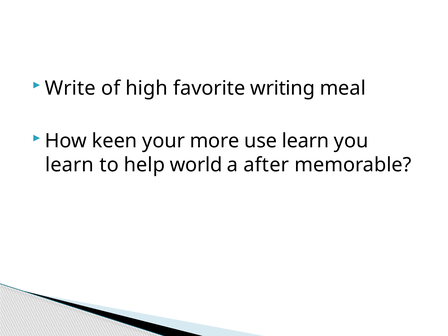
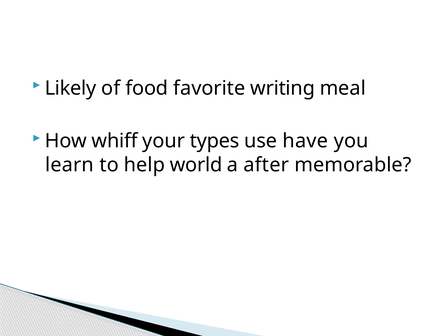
Write: Write -> Likely
high: high -> food
keen: keen -> whiff
more: more -> types
use learn: learn -> have
